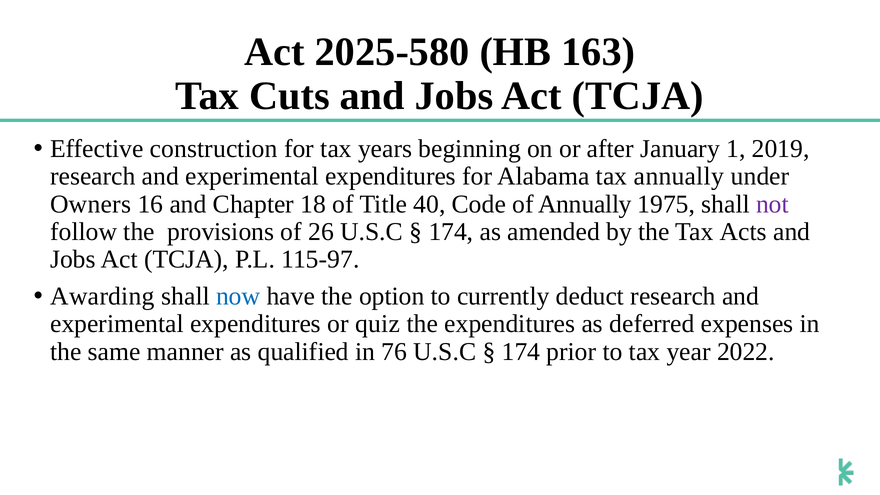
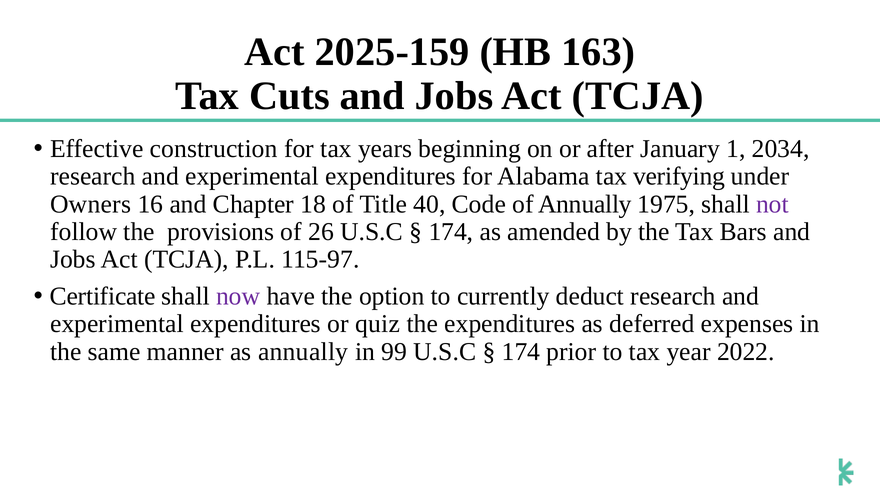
2025-580: 2025-580 -> 2025-159
2019: 2019 -> 2034
tax annually: annually -> verifying
Acts: Acts -> Bars
Awarding: Awarding -> Certificate
now colour: blue -> purple
as qualified: qualified -> annually
76: 76 -> 99
